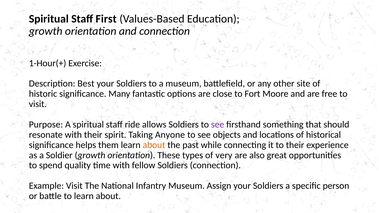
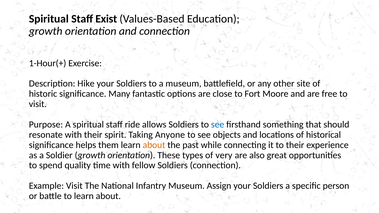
First: First -> Exist
Best: Best -> Hike
see at (218, 125) colour: purple -> blue
